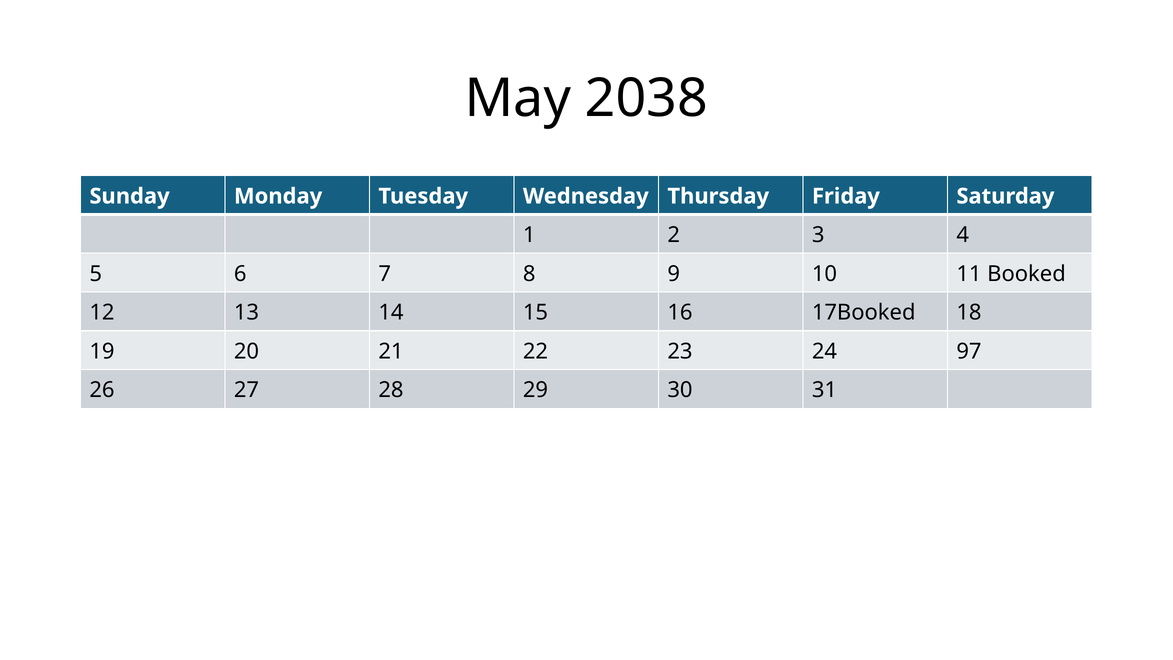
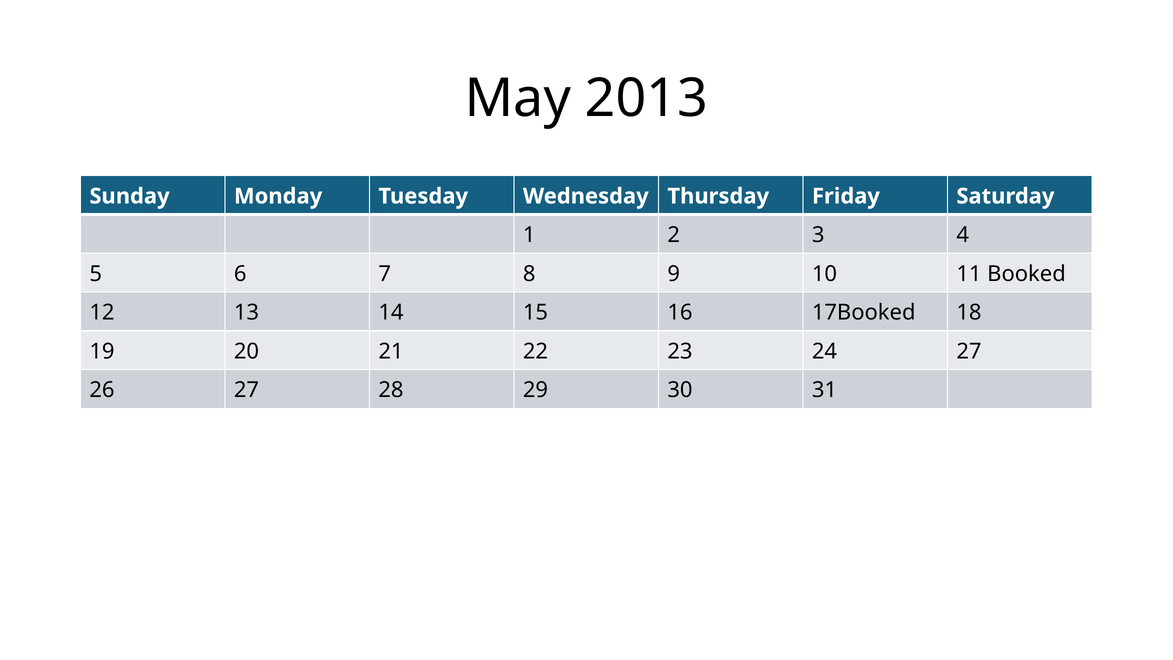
2038: 2038 -> 2013
24 97: 97 -> 27
